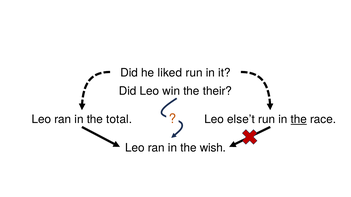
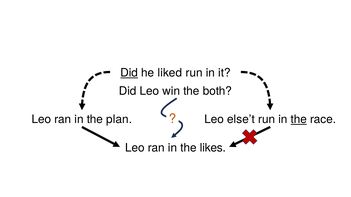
Did at (129, 73) underline: none -> present
their: their -> both
total: total -> plan
wish: wish -> likes
